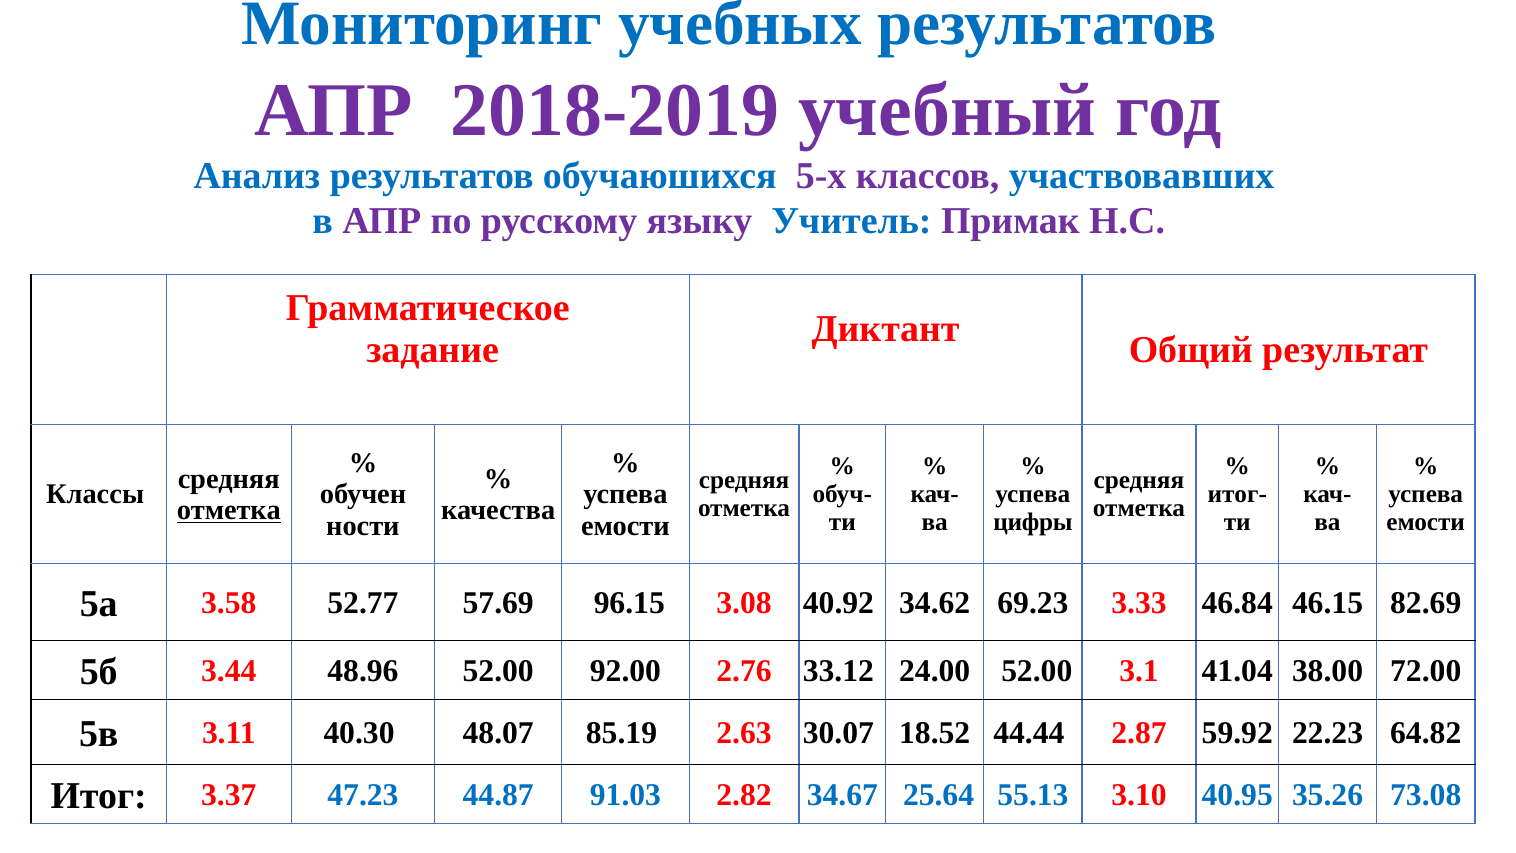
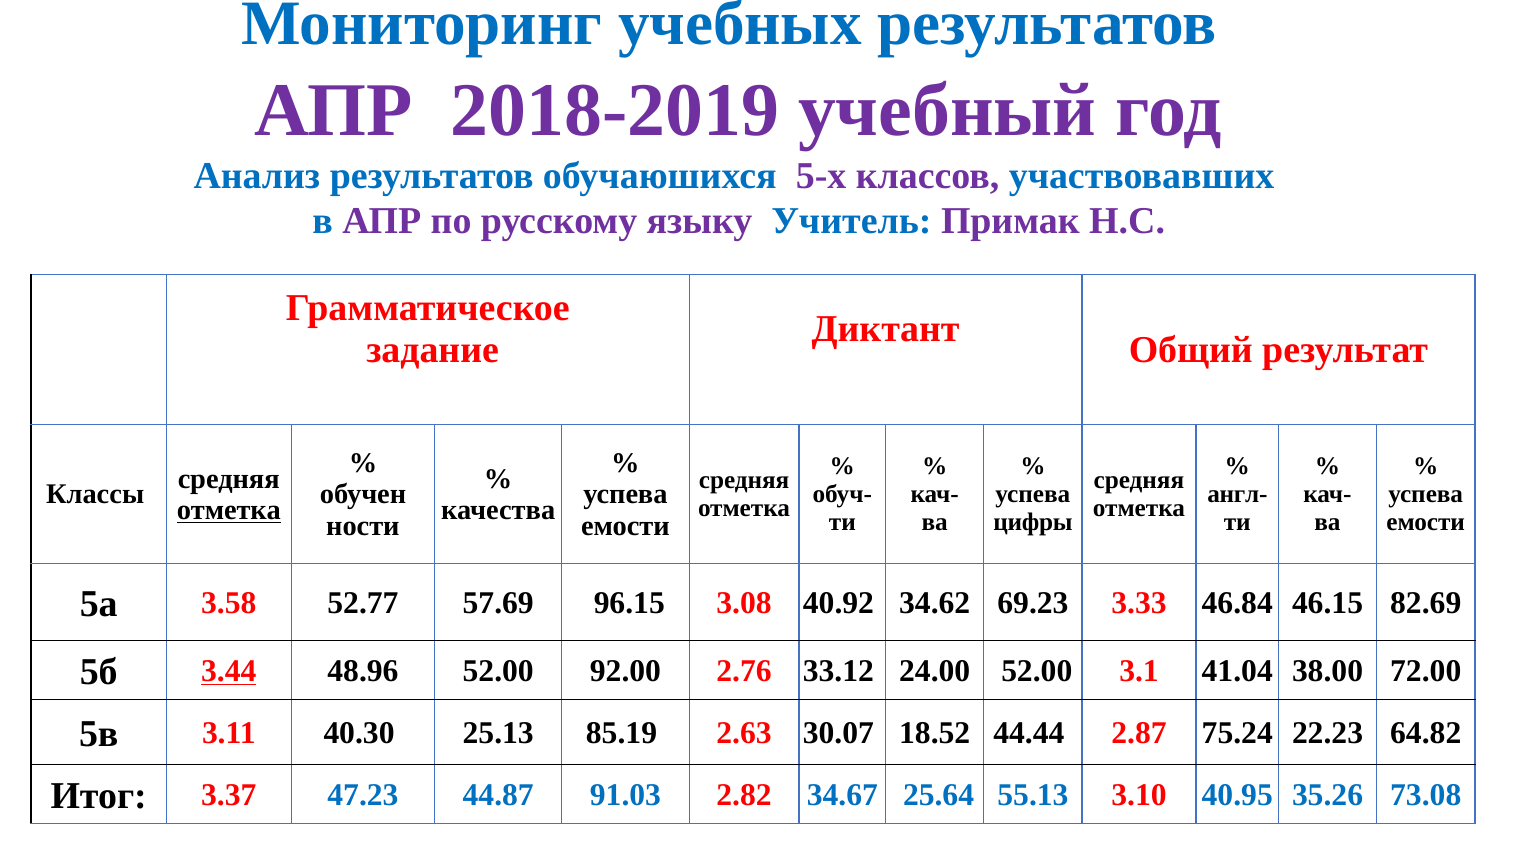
итог-: итог- -> англ-
3.44 underline: none -> present
48.07: 48.07 -> 25.13
59.92: 59.92 -> 75.24
